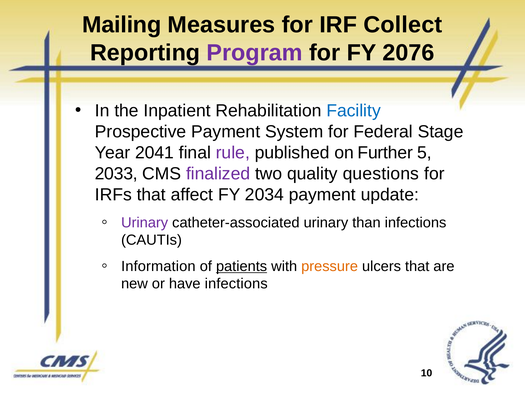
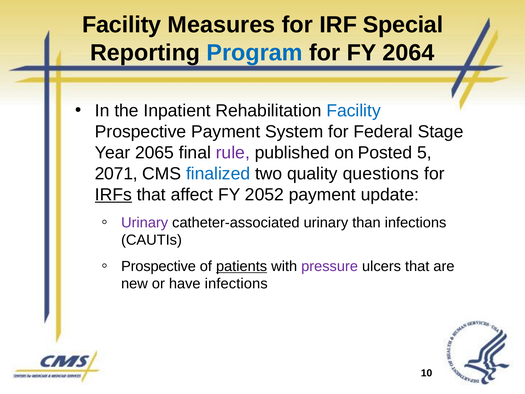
Mailing at (122, 25): Mailing -> Facility
Collect: Collect -> Special
Program colour: purple -> blue
2076: 2076 -> 2064
2041: 2041 -> 2065
Further: Further -> Posted
2033: 2033 -> 2071
finalized colour: purple -> blue
IRFs underline: none -> present
2034: 2034 -> 2052
Information at (158, 266): Information -> Prospective
pressure colour: orange -> purple
